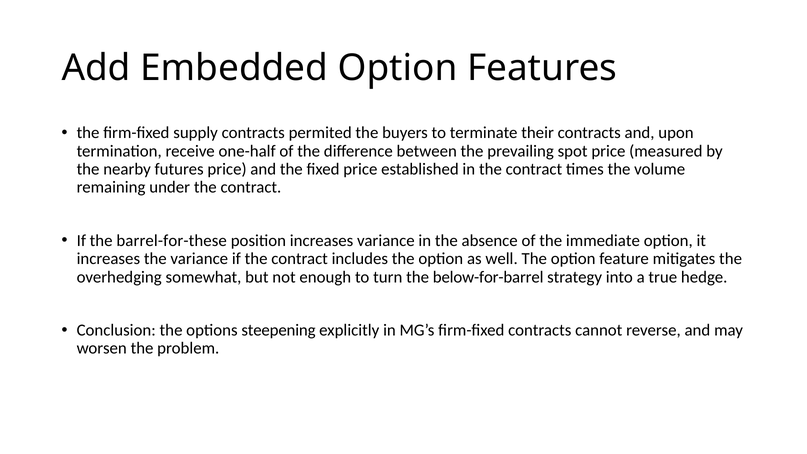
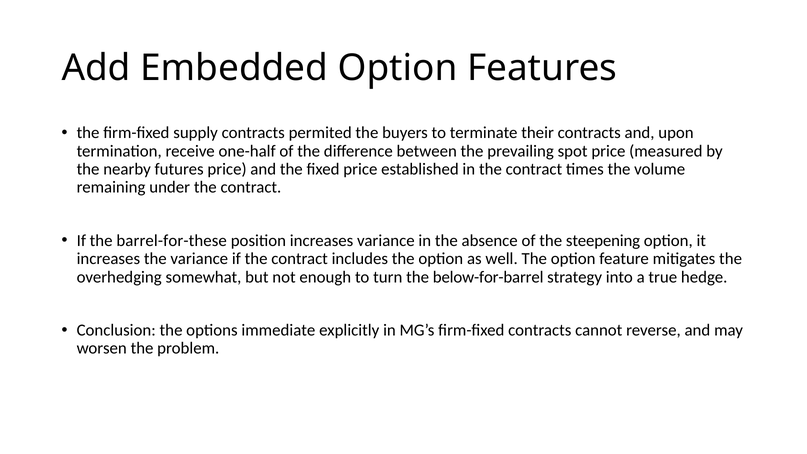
immediate: immediate -> steepening
steepening: steepening -> immediate
